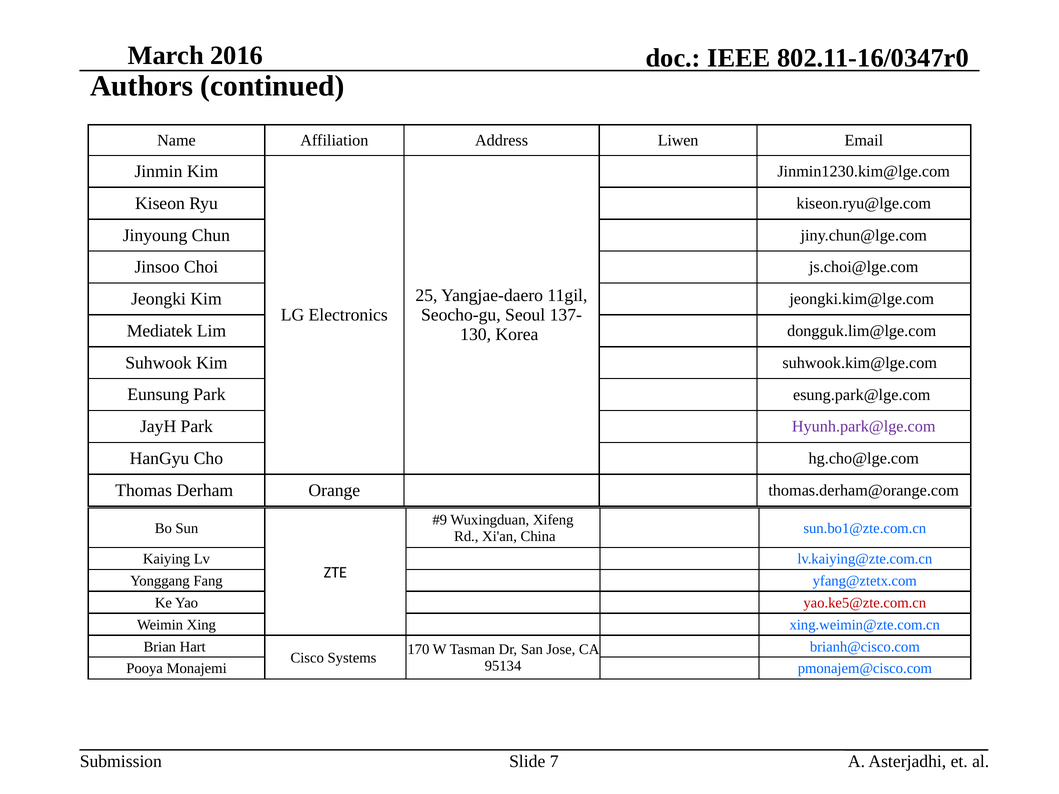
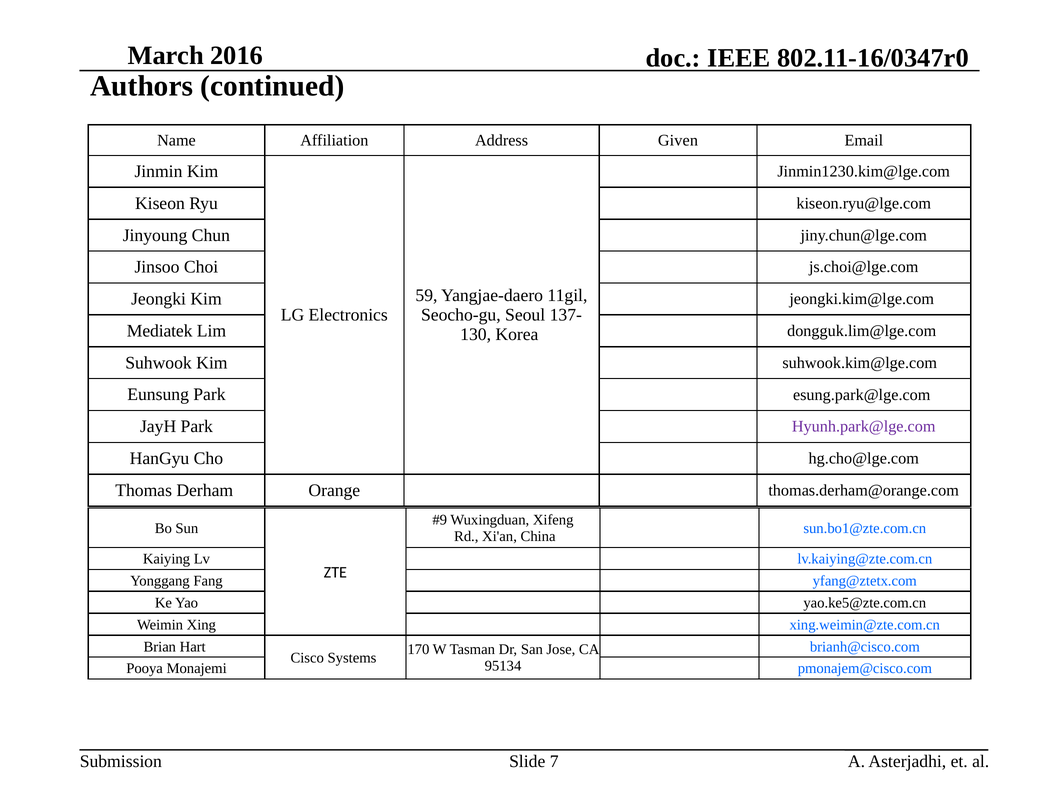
Liwen: Liwen -> Given
25: 25 -> 59
yao.ke5@zte.com.cn colour: red -> black
